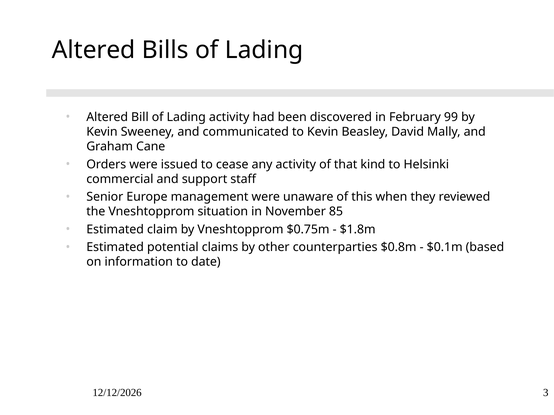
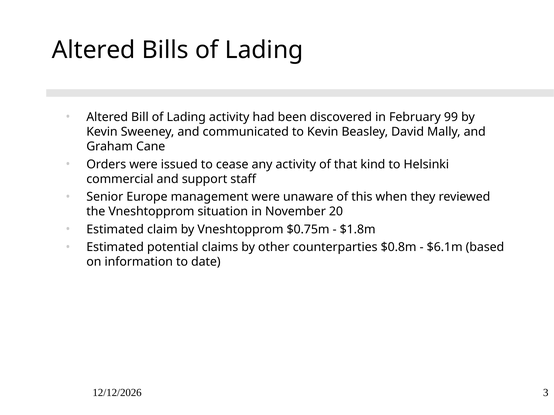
85: 85 -> 20
$0.1m: $0.1m -> $6.1m
